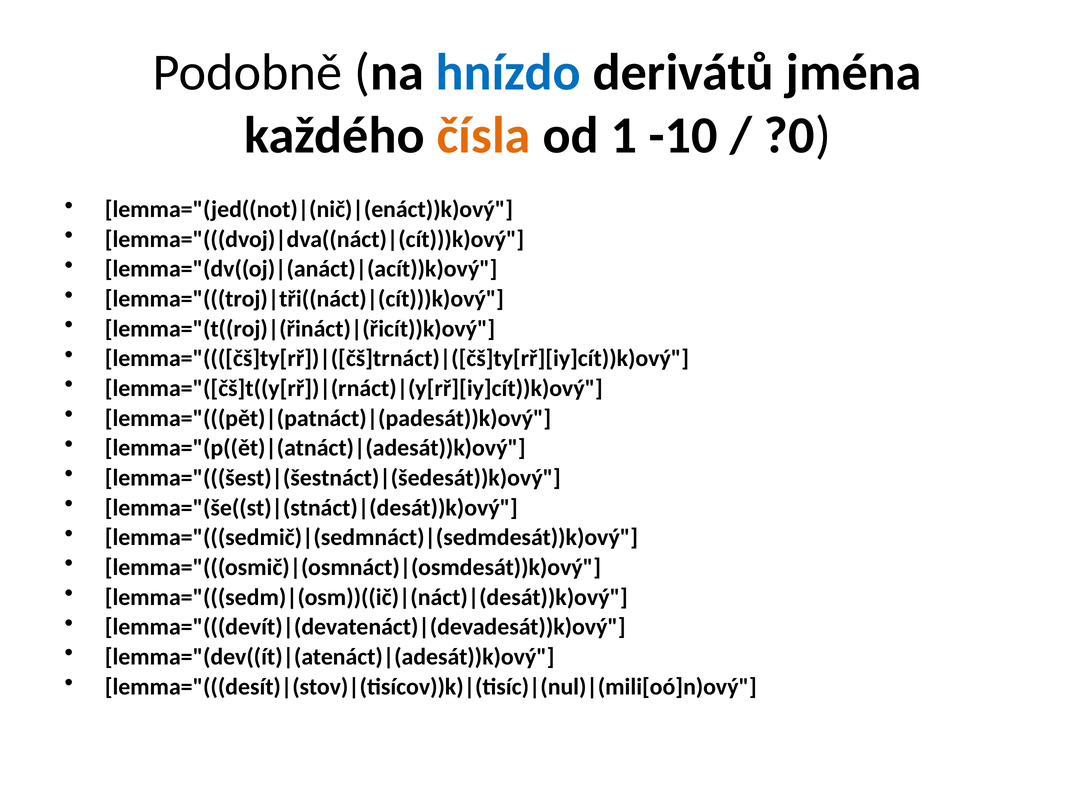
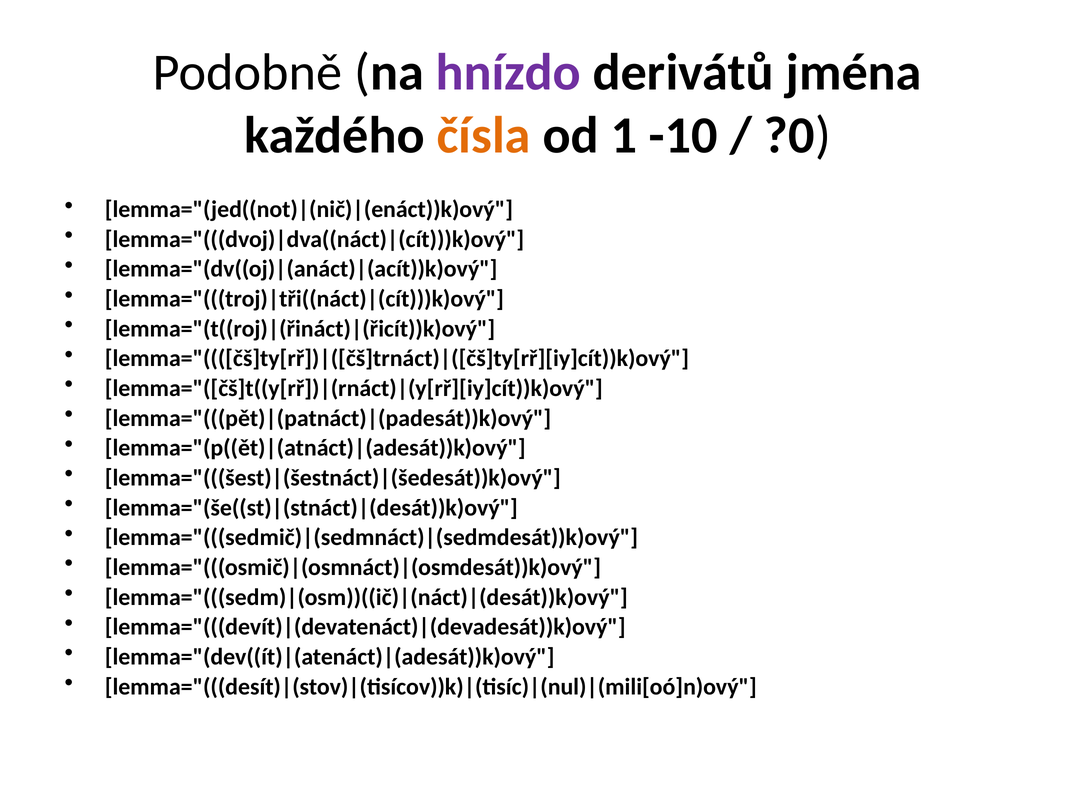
hnízdo colour: blue -> purple
